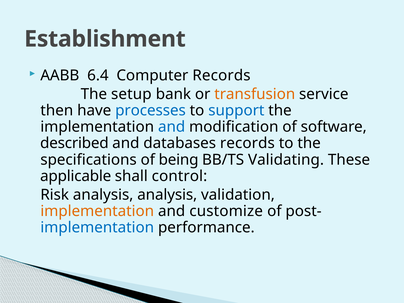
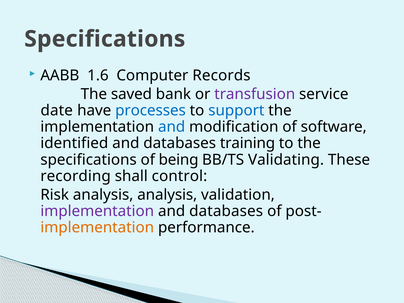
Establishment at (105, 39): Establishment -> Specifications
6.4: 6.4 -> 1.6
setup: setup -> saved
transfusion colour: orange -> purple
then: then -> date
described: described -> identified
databases records: records -> training
applicable: applicable -> recording
implementation at (97, 211) colour: orange -> purple
customize at (226, 211): customize -> databases
implementation at (97, 227) colour: blue -> orange
